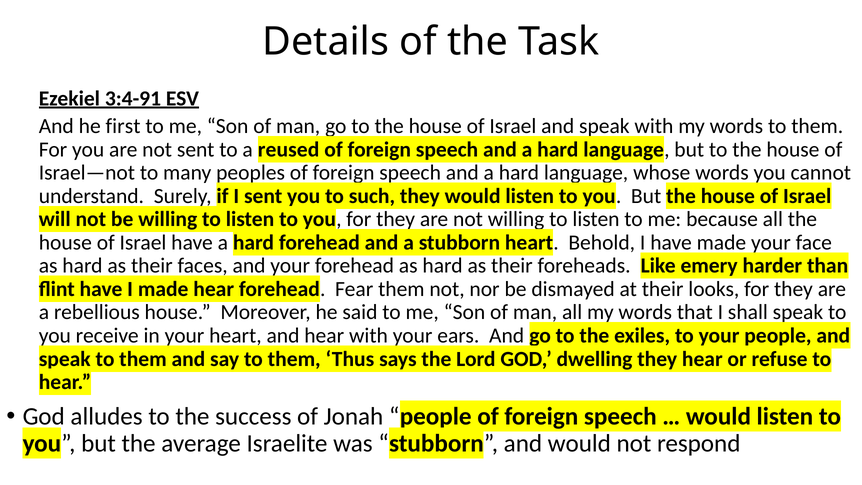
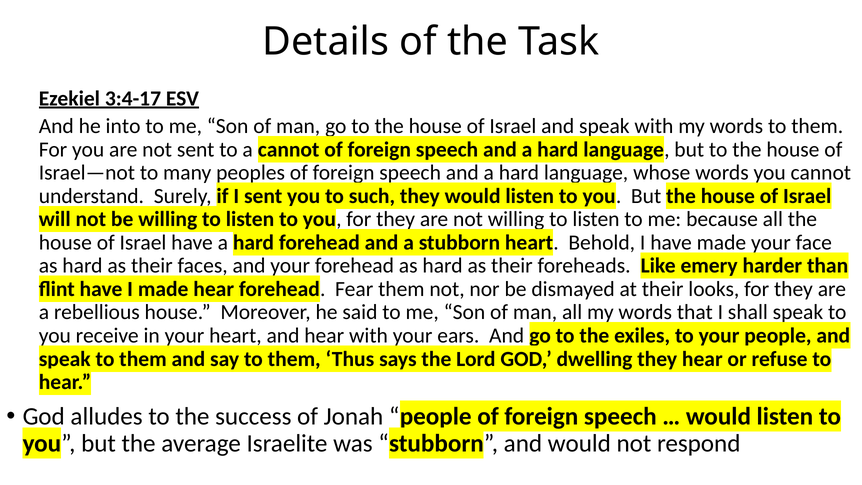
3:4-91: 3:4-91 -> 3:4-17
first: first -> into
a reused: reused -> cannot
